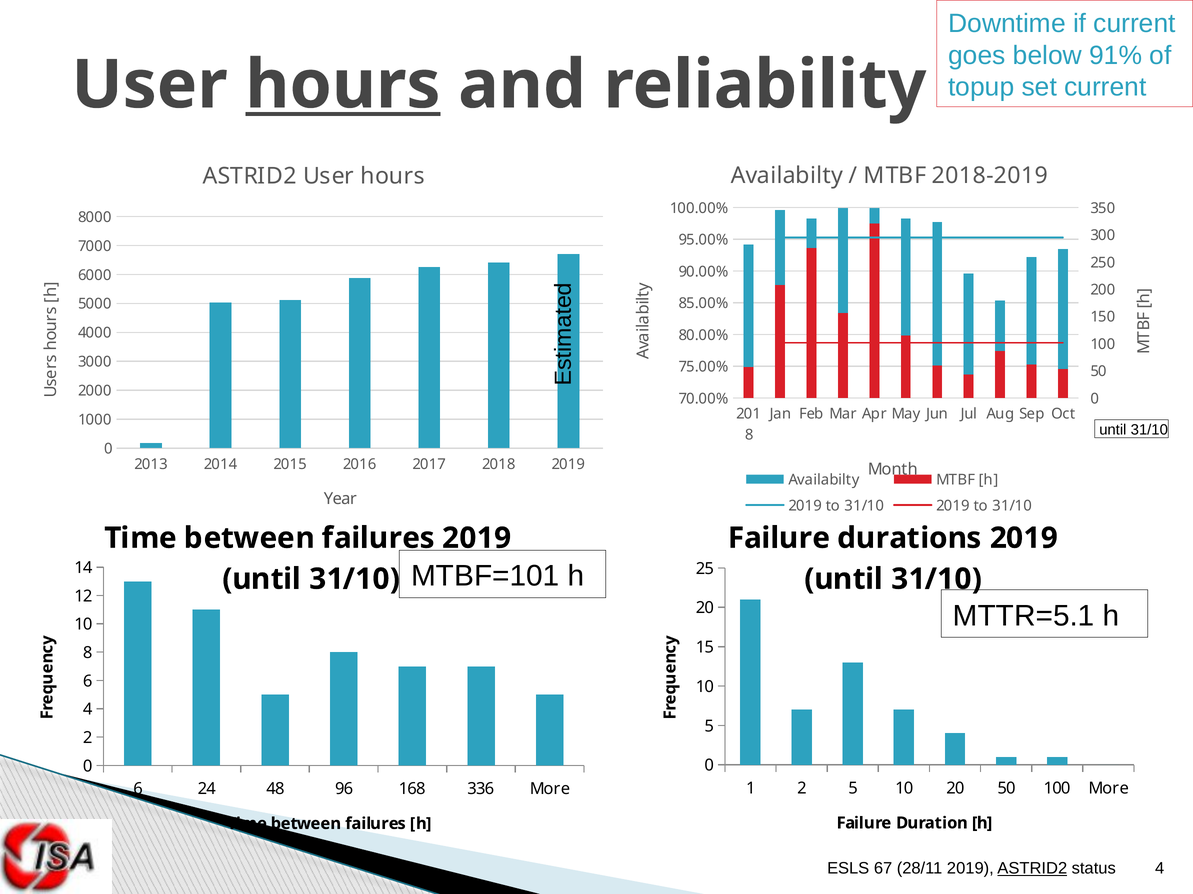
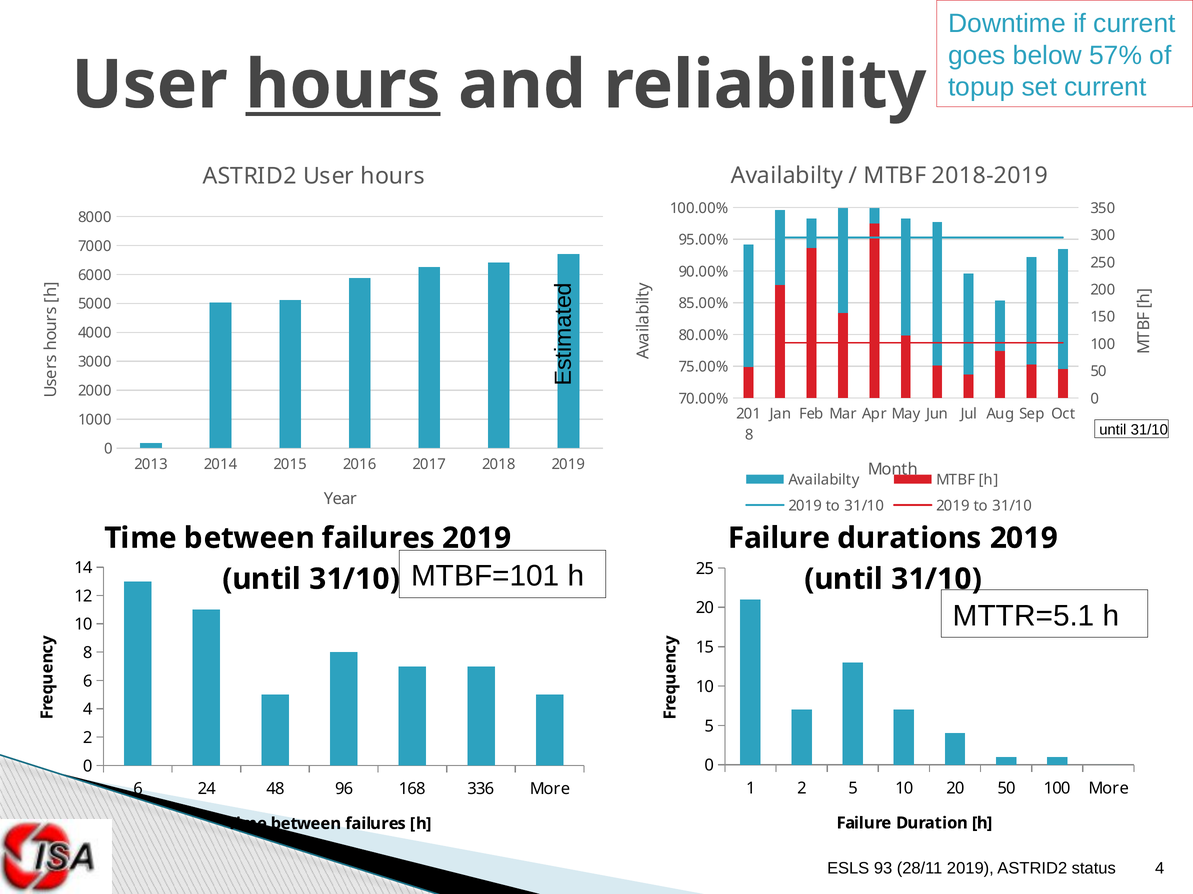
91%: 91% -> 57%
67: 67 -> 93
ASTRID2 at (1032, 869) underline: present -> none
